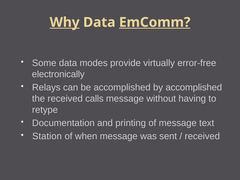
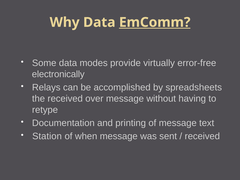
Why underline: present -> none
by accomplished: accomplished -> spreadsheets
calls: calls -> over
